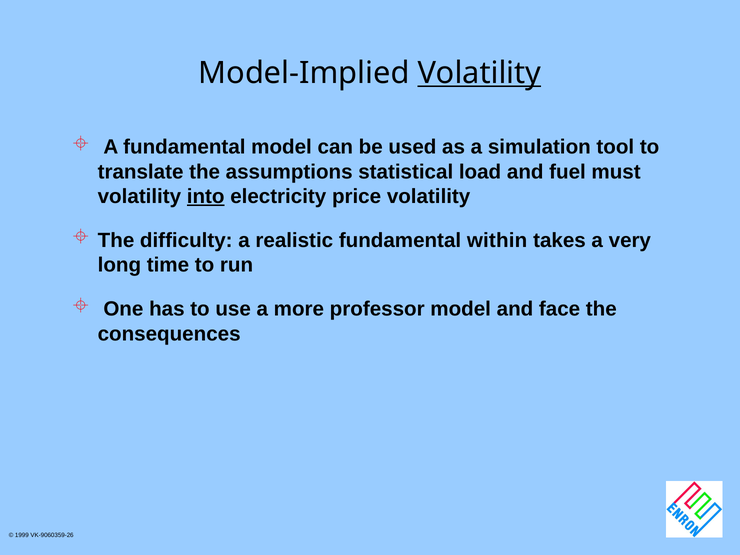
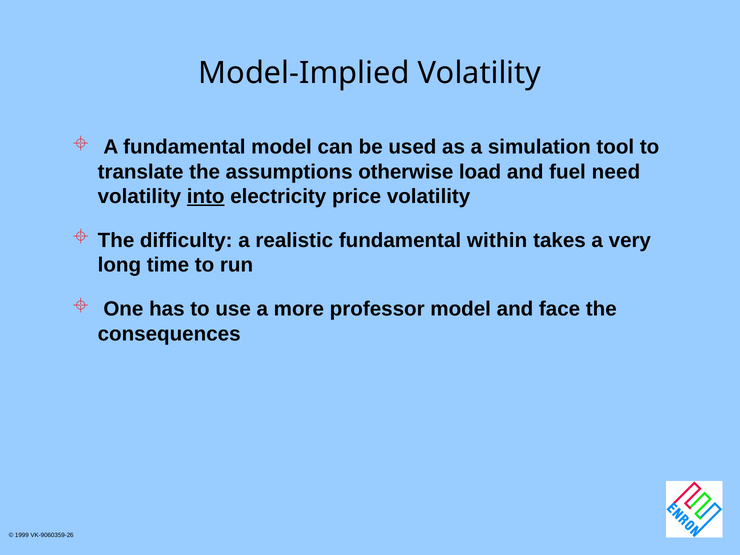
Volatility at (479, 73) underline: present -> none
statistical: statistical -> otherwise
must: must -> need
